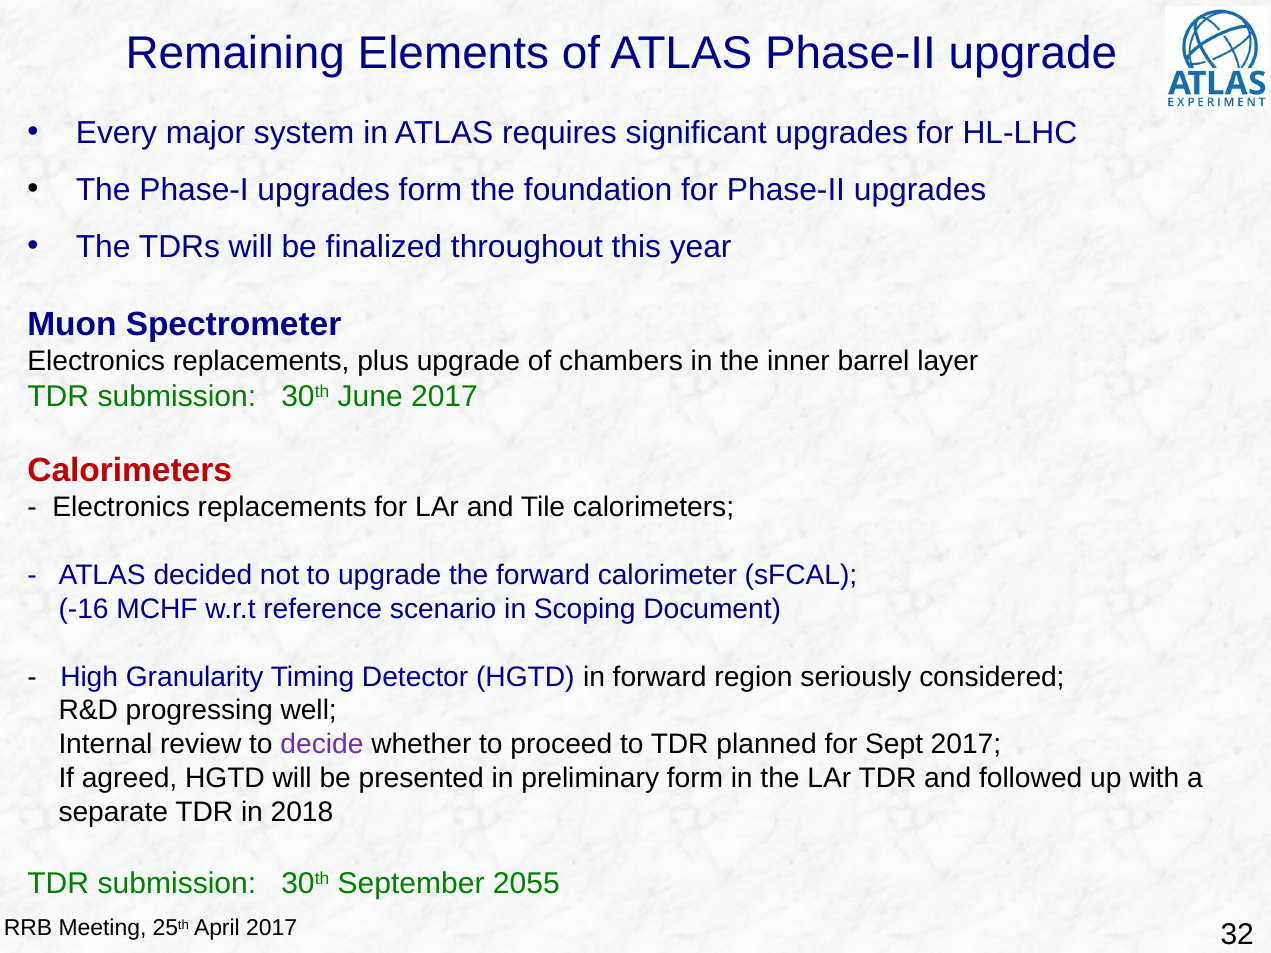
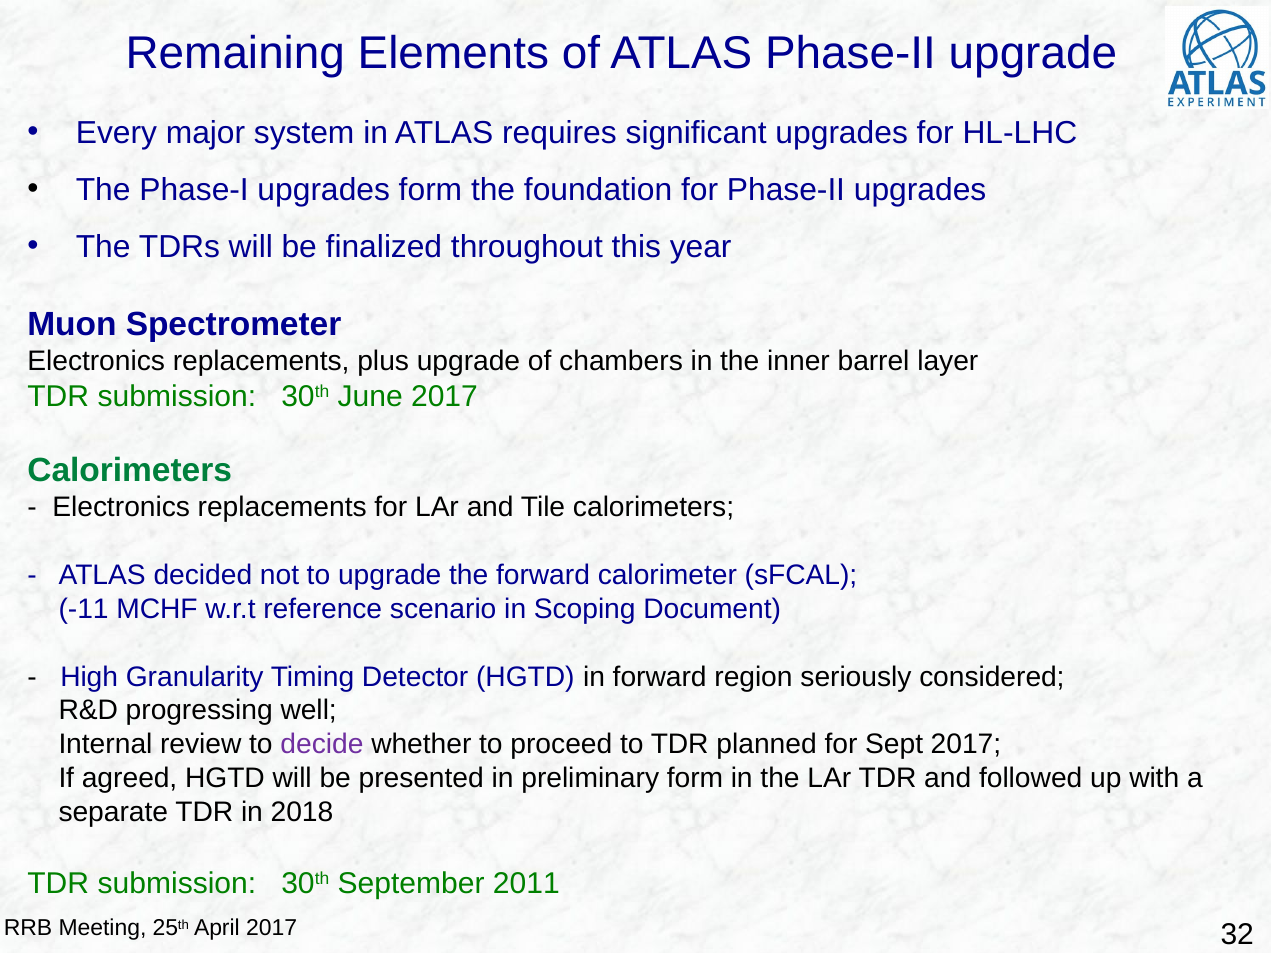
Calorimeters at (130, 471) colour: red -> green
-16: -16 -> -11
2055: 2055 -> 2011
